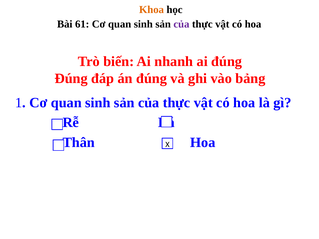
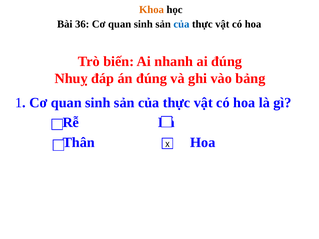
61: 61 -> 36
của at (181, 24) colour: purple -> blue
Đúng at (71, 79): Đúng -> Nhuỵ
